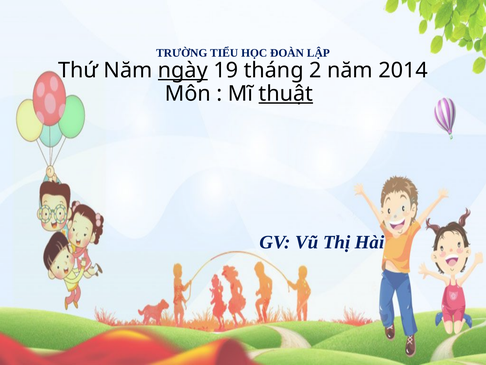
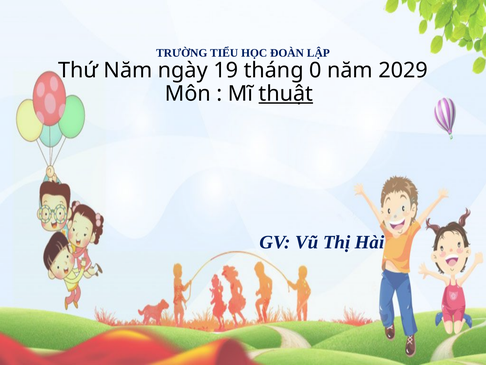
ngày underline: present -> none
2: 2 -> 0
2014: 2014 -> 2029
